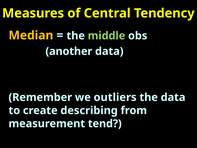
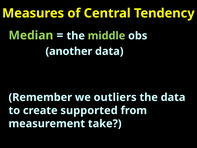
Median colour: yellow -> light green
describing: describing -> supported
tend: tend -> take
